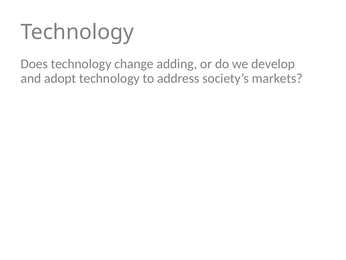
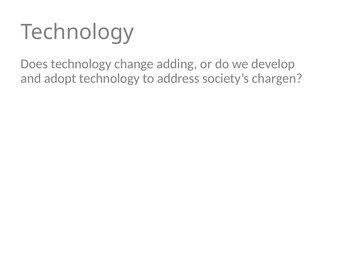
markets: markets -> chargen
